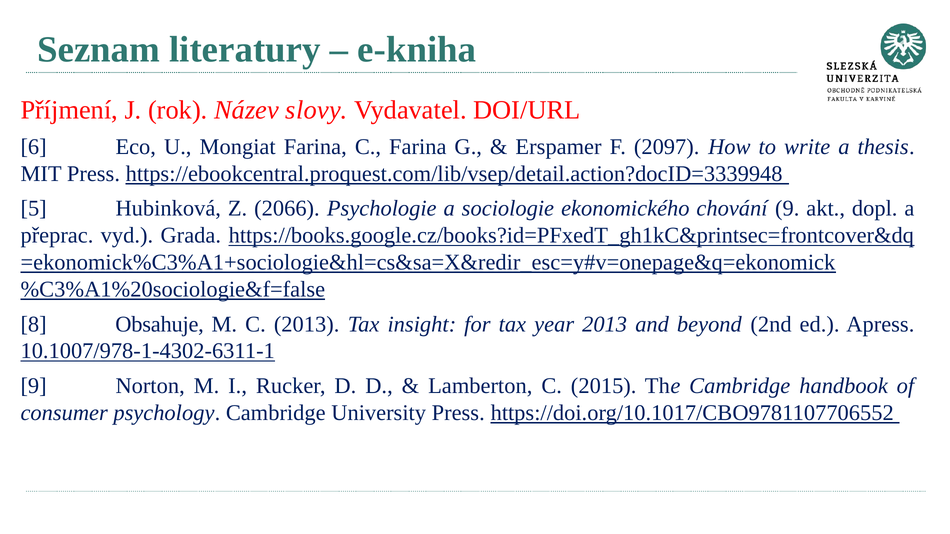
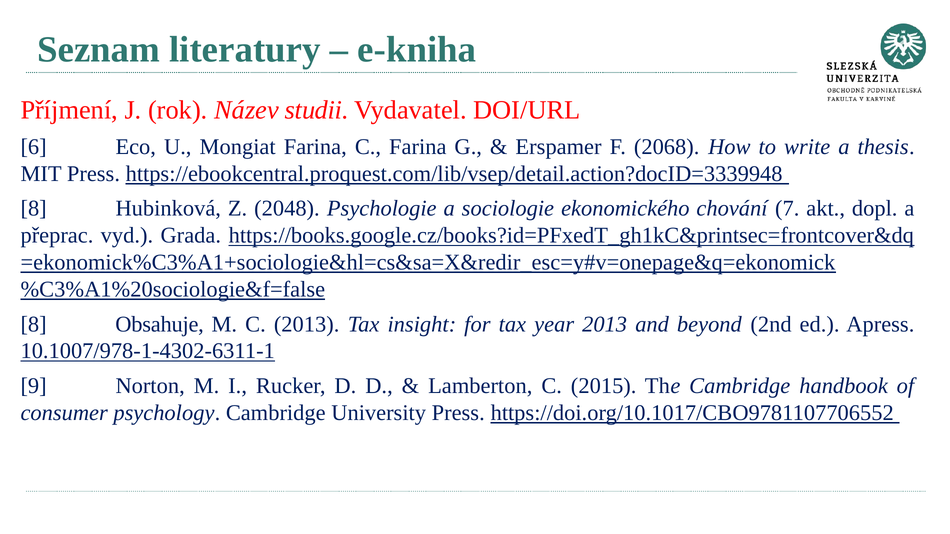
slovy: slovy -> studii
2097: 2097 -> 2068
5 at (34, 209): 5 -> 8
2066: 2066 -> 2048
chování 9: 9 -> 7
